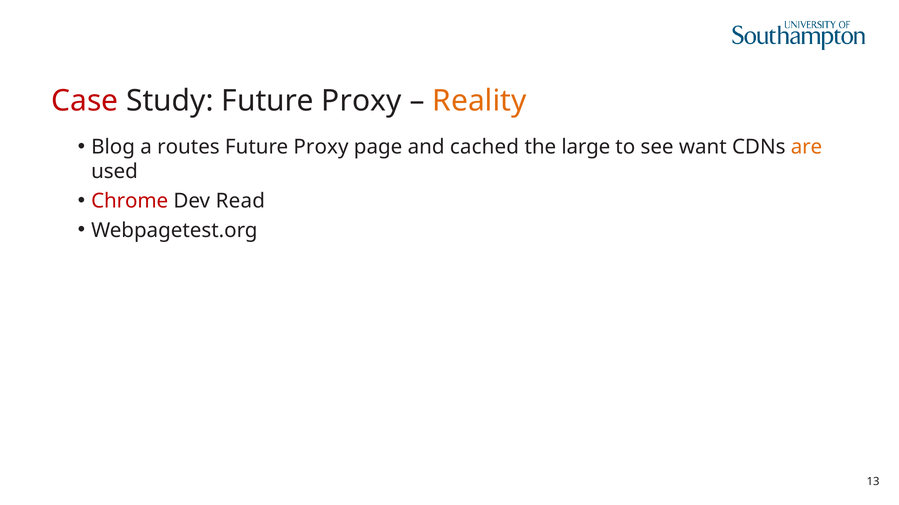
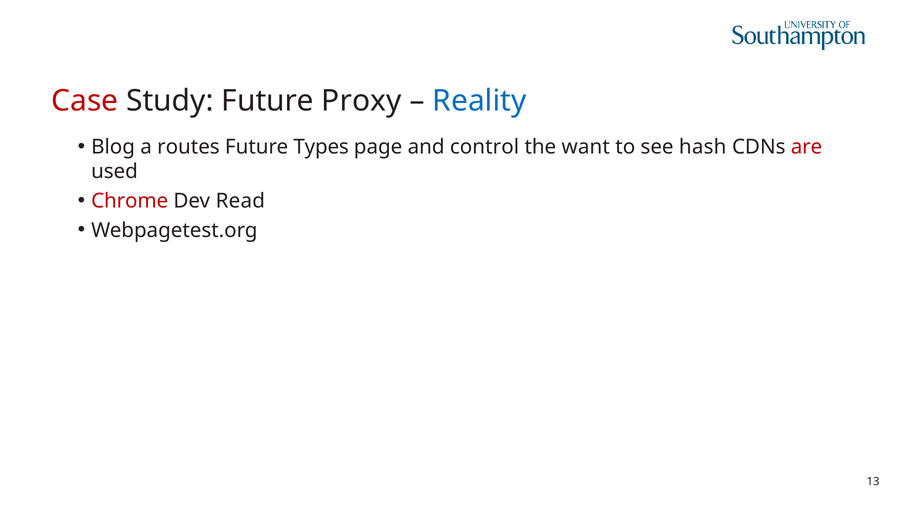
Reality colour: orange -> blue
Proxy at (321, 147): Proxy -> Types
cached: cached -> control
large: large -> want
want: want -> hash
are colour: orange -> red
